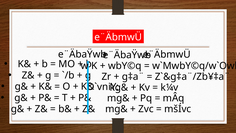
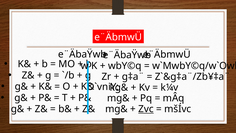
Zvc underline: none -> present
